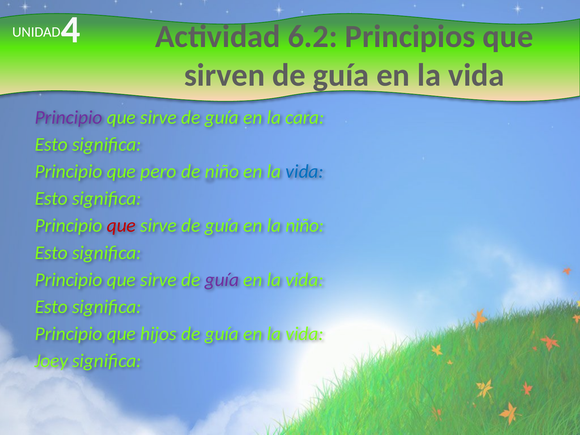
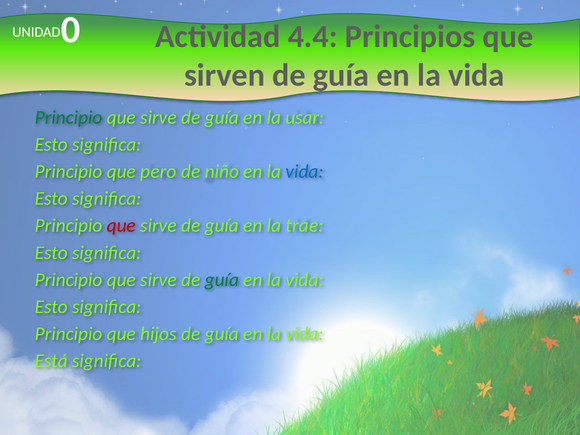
6.2: 6.2 -> 4.4
4: 4 -> 0
Principio at (69, 117) colour: purple -> green
cara: cara -> usar
la niño: niño -> trae
guía at (222, 280) colour: purple -> green
Joey: Joey -> Está
